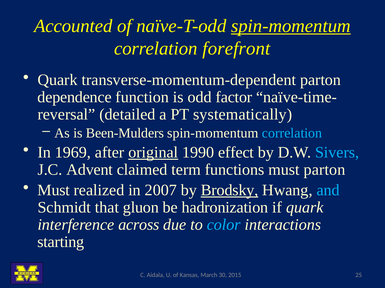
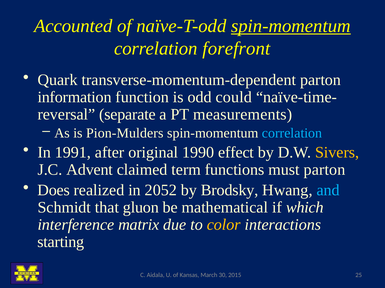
dependence: dependence -> information
factor: factor -> could
detailed: detailed -> separate
systematically: systematically -> measurements
Been-Mulders: Been-Mulders -> Pion-Mulders
1969: 1969 -> 1991
original underline: present -> none
Sivers colour: light blue -> yellow
Must at (54, 191): Must -> Does
2007: 2007 -> 2052
Brodsky underline: present -> none
hadronization: hadronization -> mathematical
if quark: quark -> which
across: across -> matrix
color colour: light blue -> yellow
